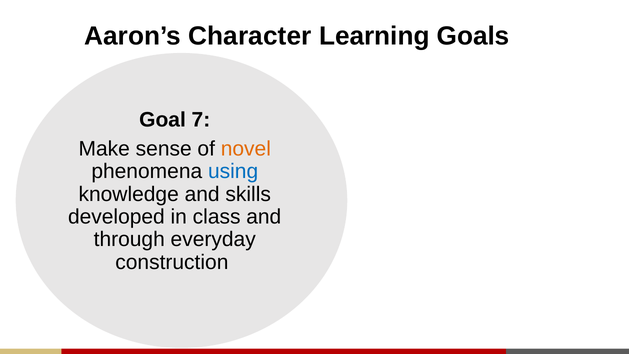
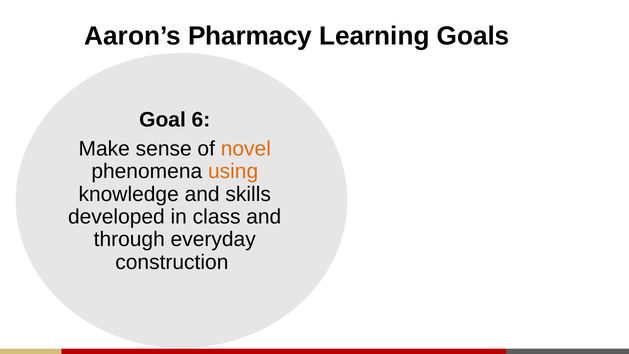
Character: Character -> Pharmacy
7: 7 -> 6
using colour: blue -> orange
